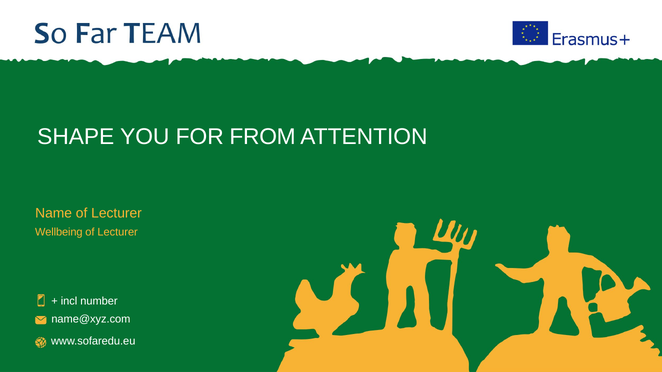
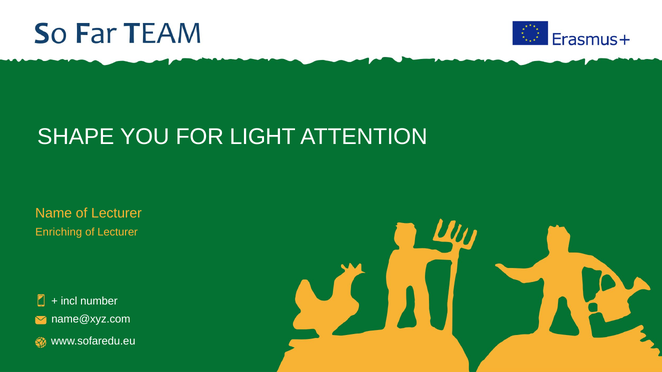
FROM: FROM -> LIGHT
Wellbeing: Wellbeing -> Enriching
